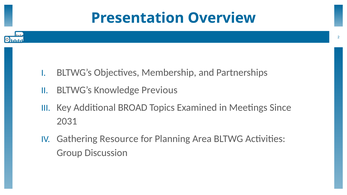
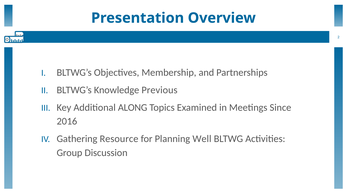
BROAD: BROAD -> ALONG
2031: 2031 -> 2016
Area: Area -> Well
